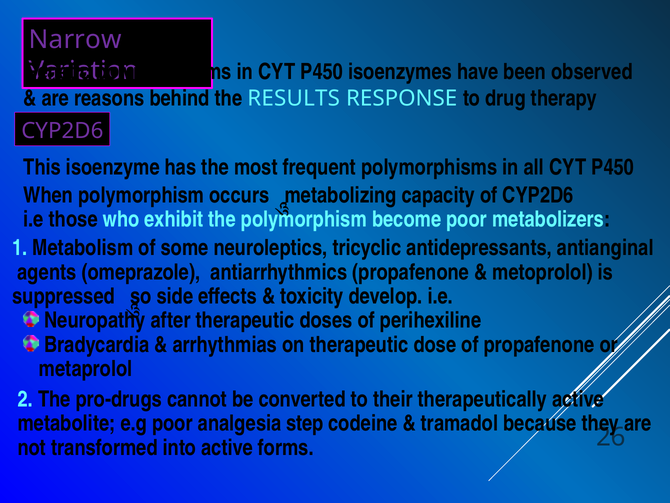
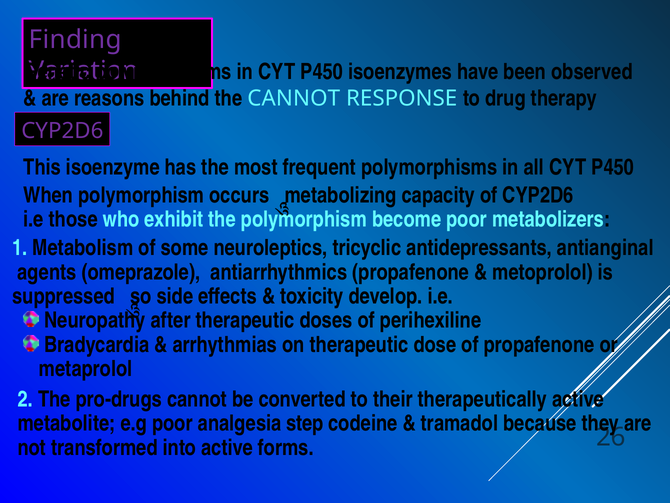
Narrow: Narrow -> Finding
the RESULTS: RESULTS -> CANNOT
